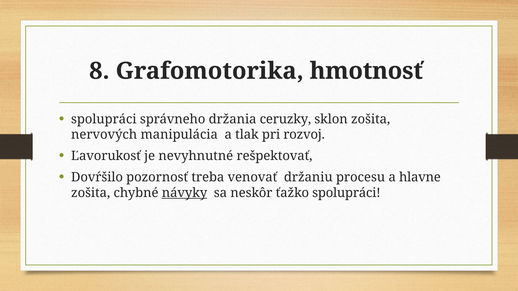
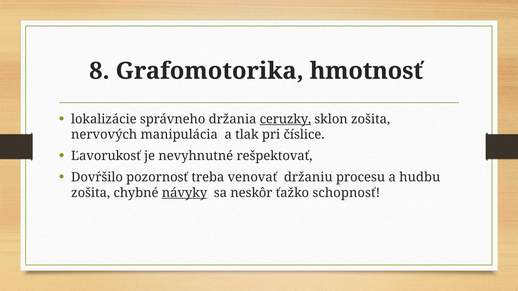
spolupráci at (104, 119): spolupráci -> lokalizácie
ceruzky underline: none -> present
rozvoj: rozvoj -> číslice
hlavne: hlavne -> hudbu
ťažko spolupráci: spolupráci -> schopnosť
